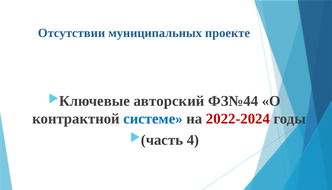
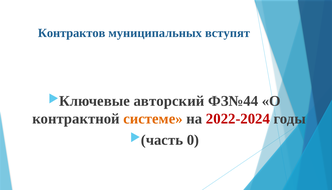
Отсутствии: Отсутствии -> Контрактов
проекте: проекте -> вступят
системе colour: blue -> orange
4: 4 -> 0
